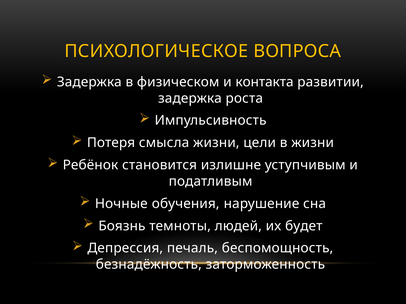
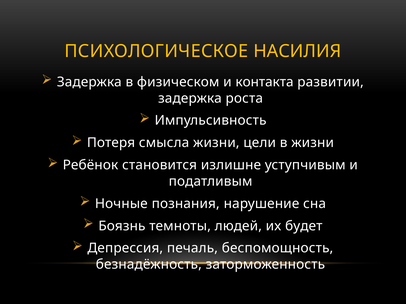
ВОПРОСА: ВОПРОСА -> НАСИЛИЯ
обучения: обучения -> познания
